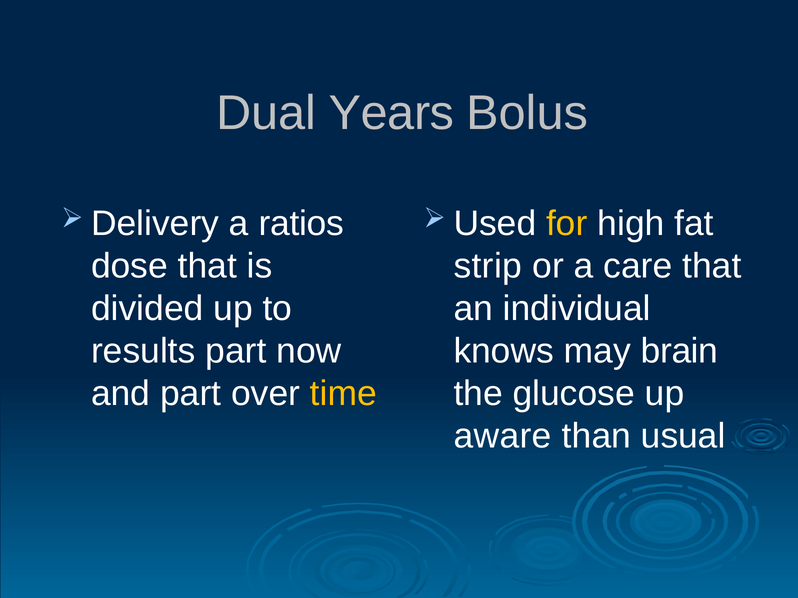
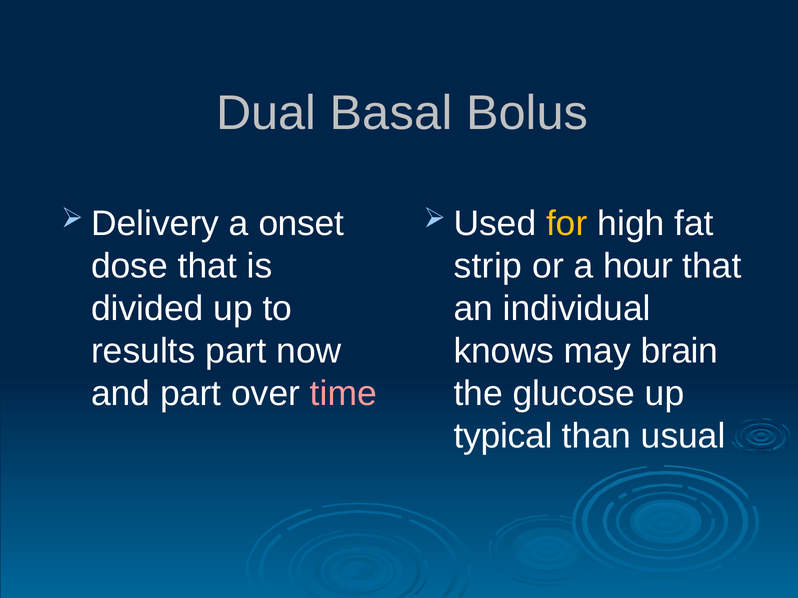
Years: Years -> Basal
ratios: ratios -> onset
care: care -> hour
time colour: yellow -> pink
aware: aware -> typical
